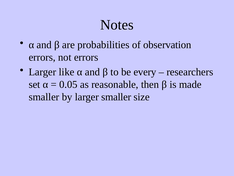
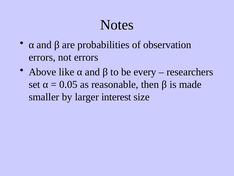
Larger at (42, 72): Larger -> Above
larger smaller: smaller -> interest
